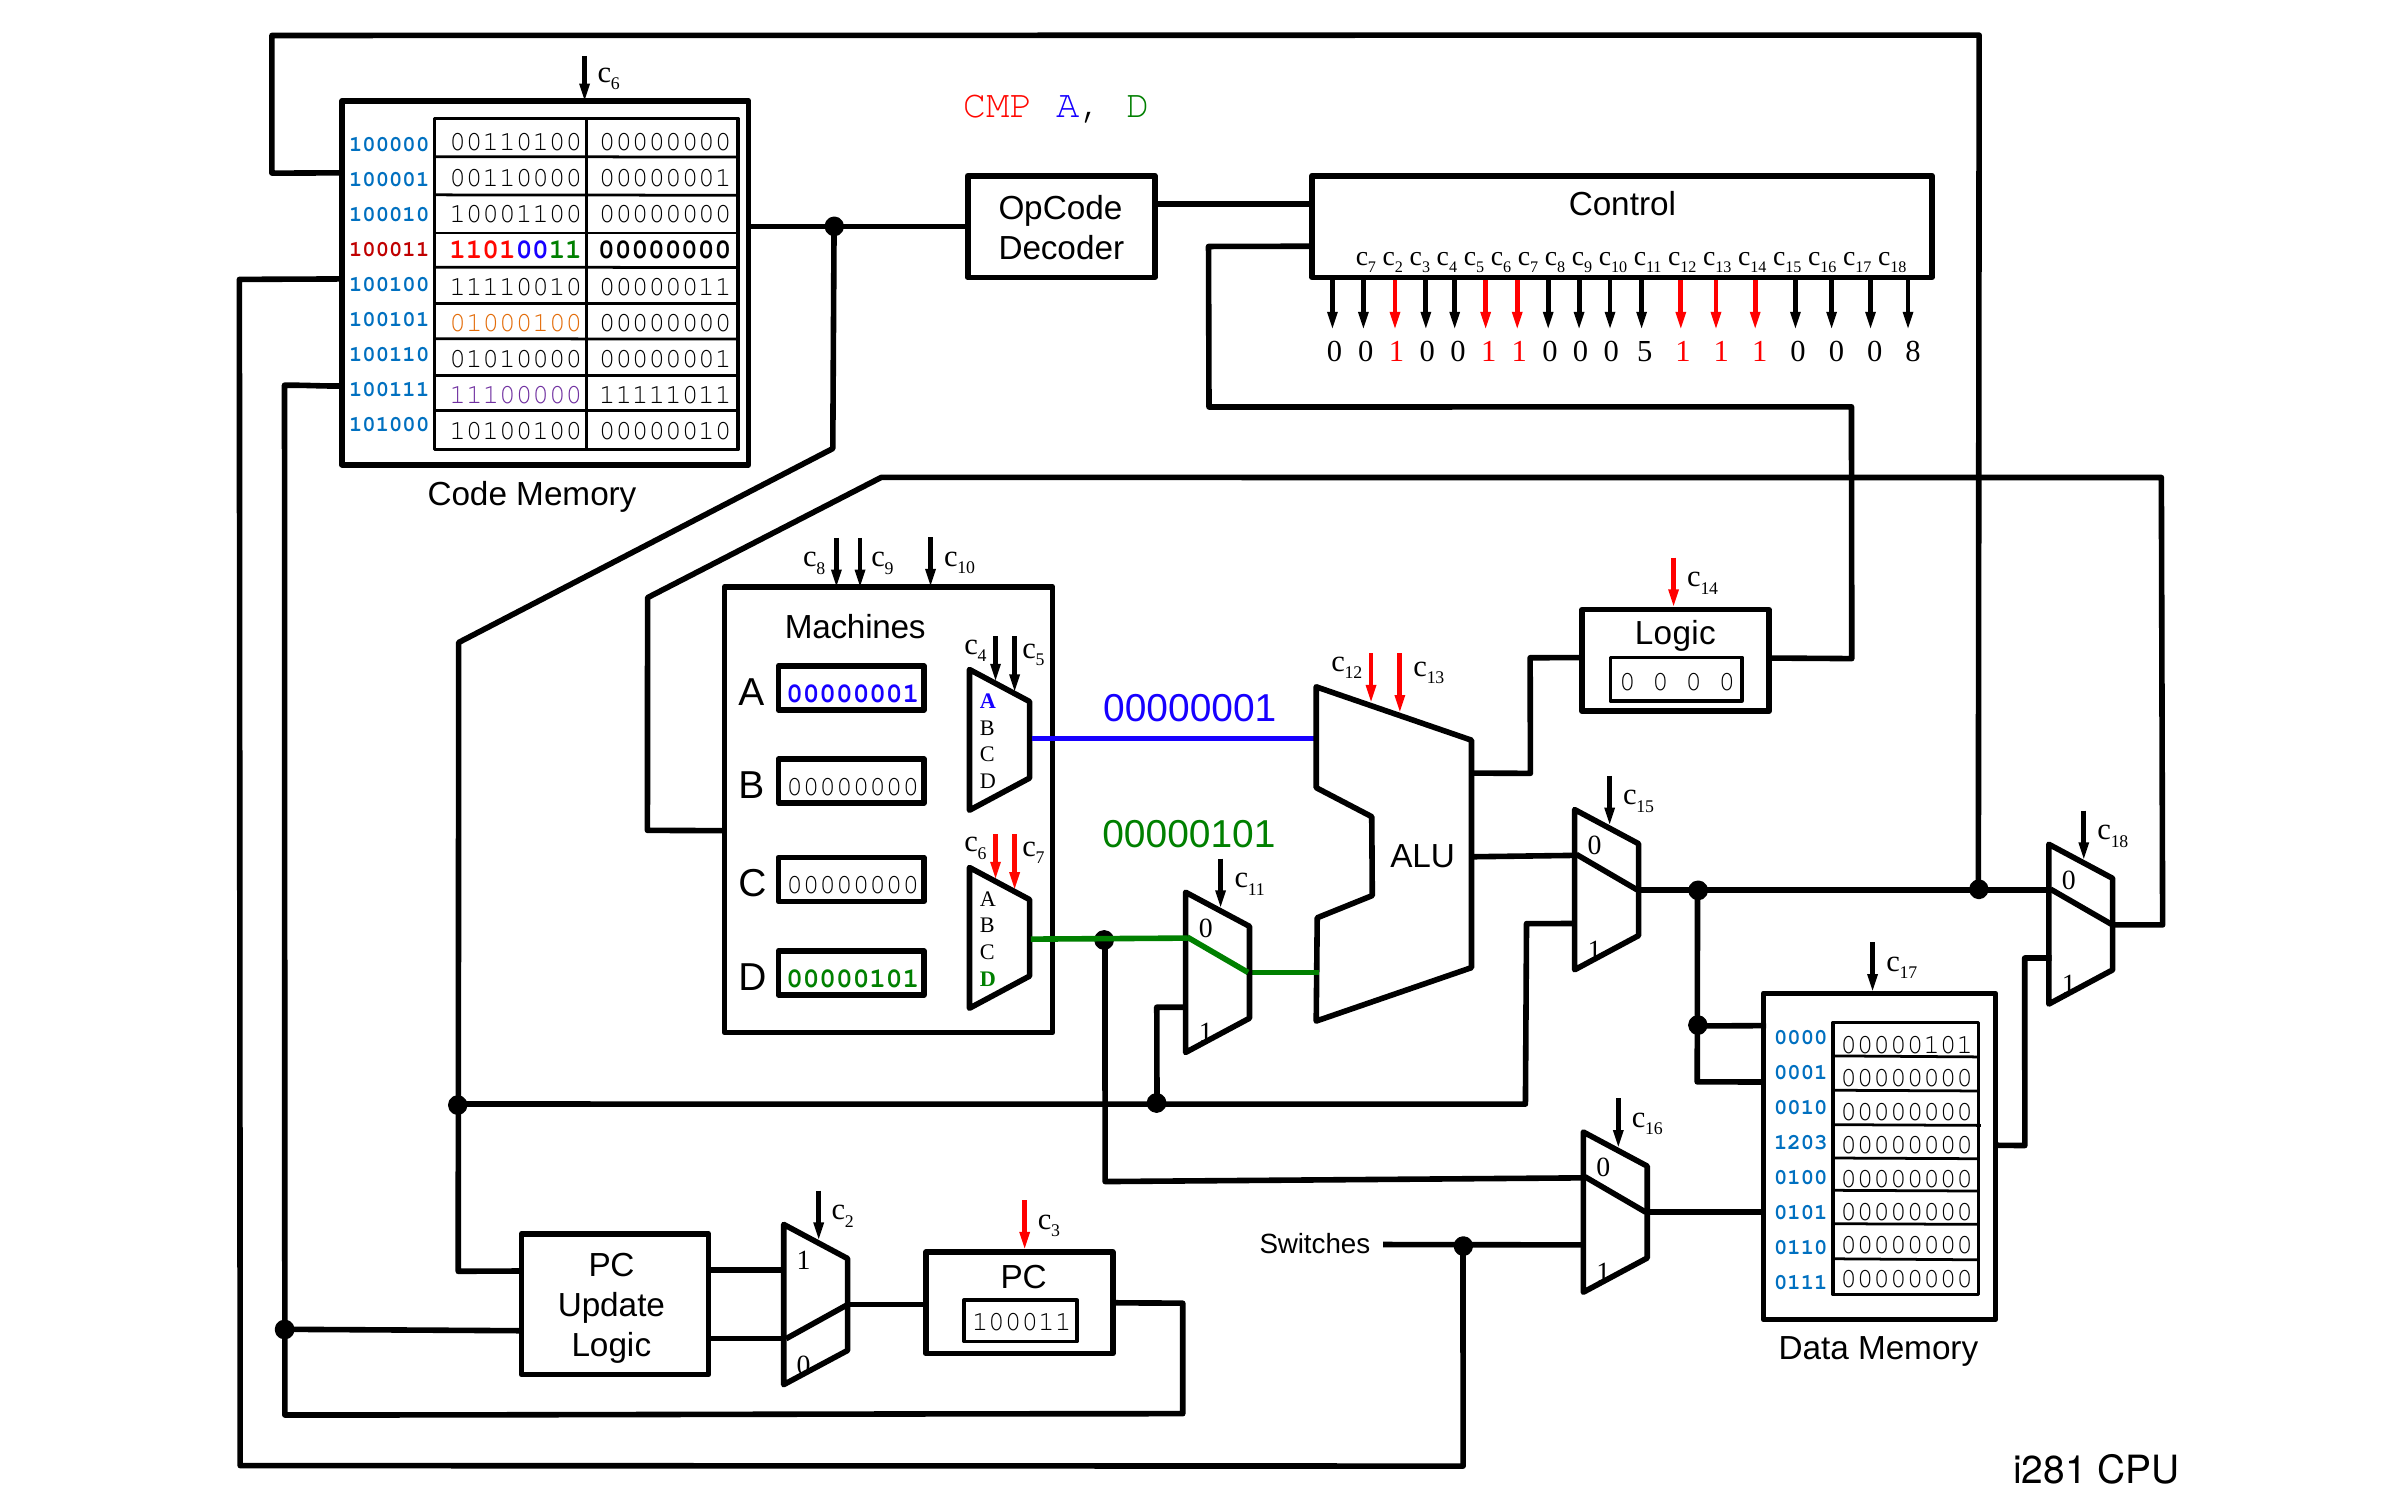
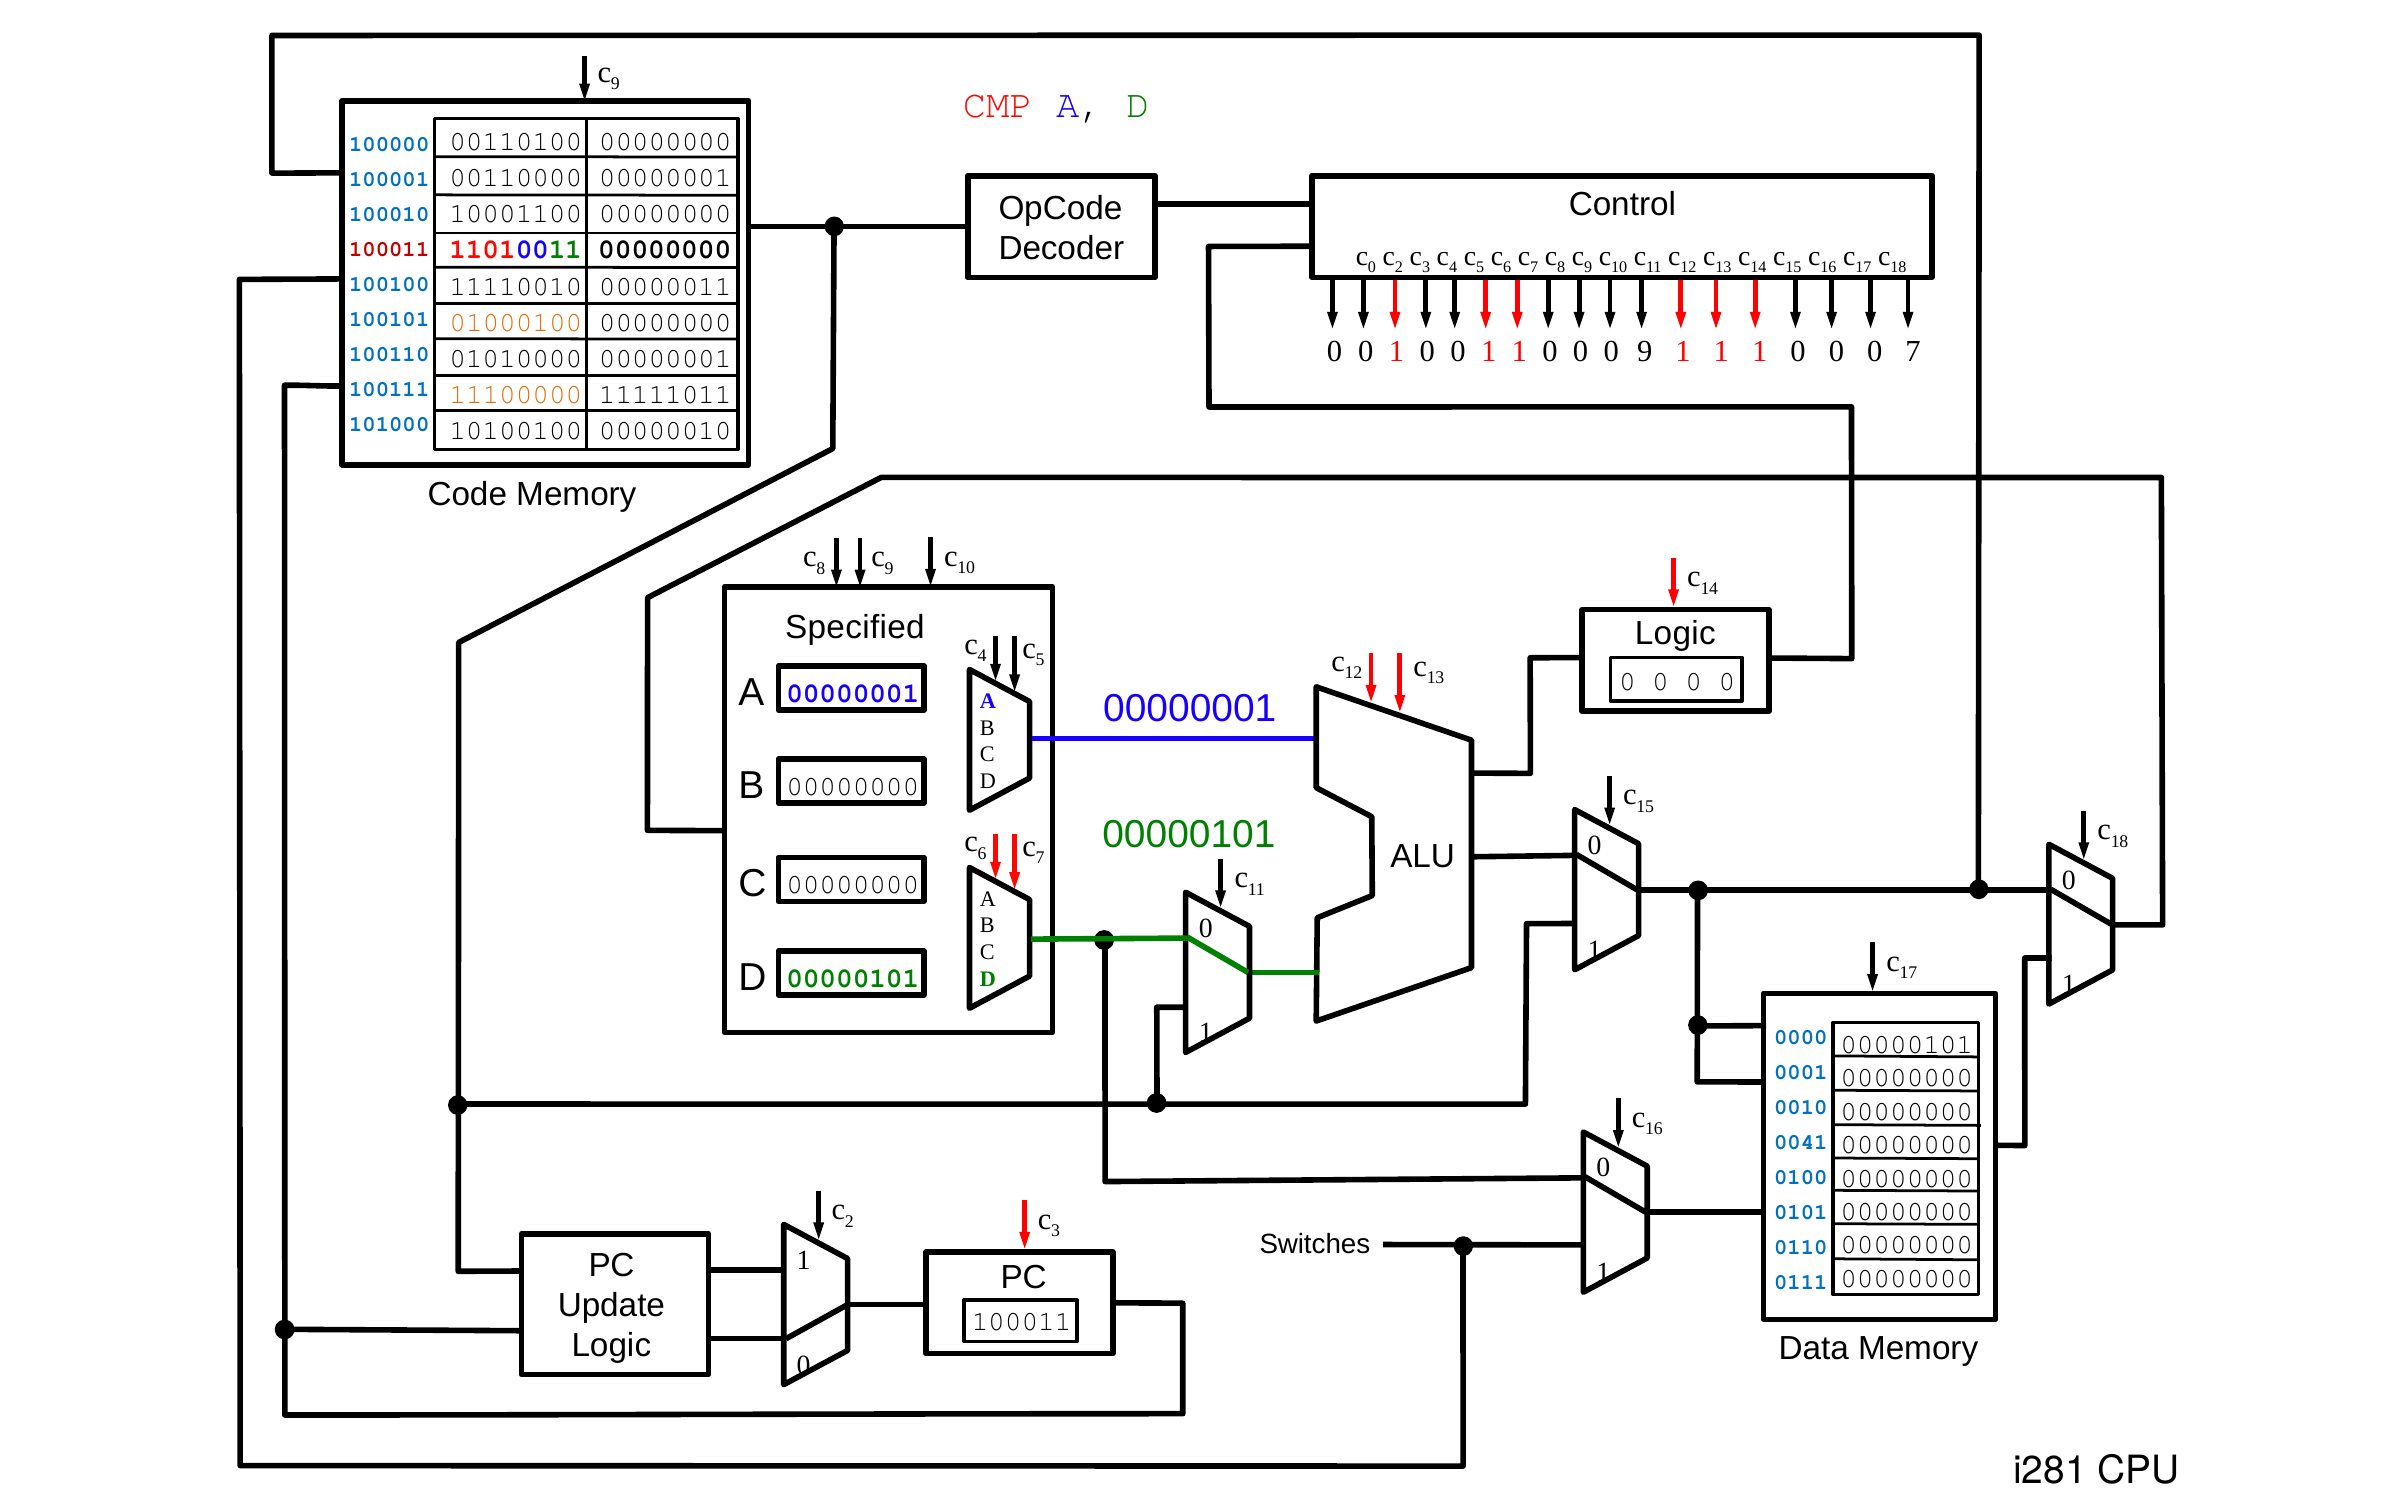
6 at (615, 84): 6 -> 9
7 at (1372, 267): 7 -> 0
0 5: 5 -> 9
0 8: 8 -> 7
11100000 colour: purple -> orange
Machines: Machines -> Specified
1203: 1203 -> 0041
